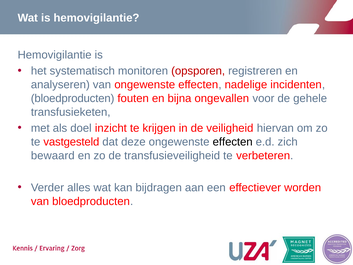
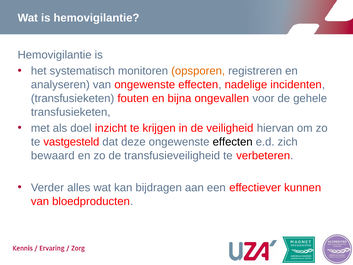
opsporen colour: red -> orange
bloedproducten at (73, 98): bloedproducten -> transfusieketen
worden: worden -> kunnen
